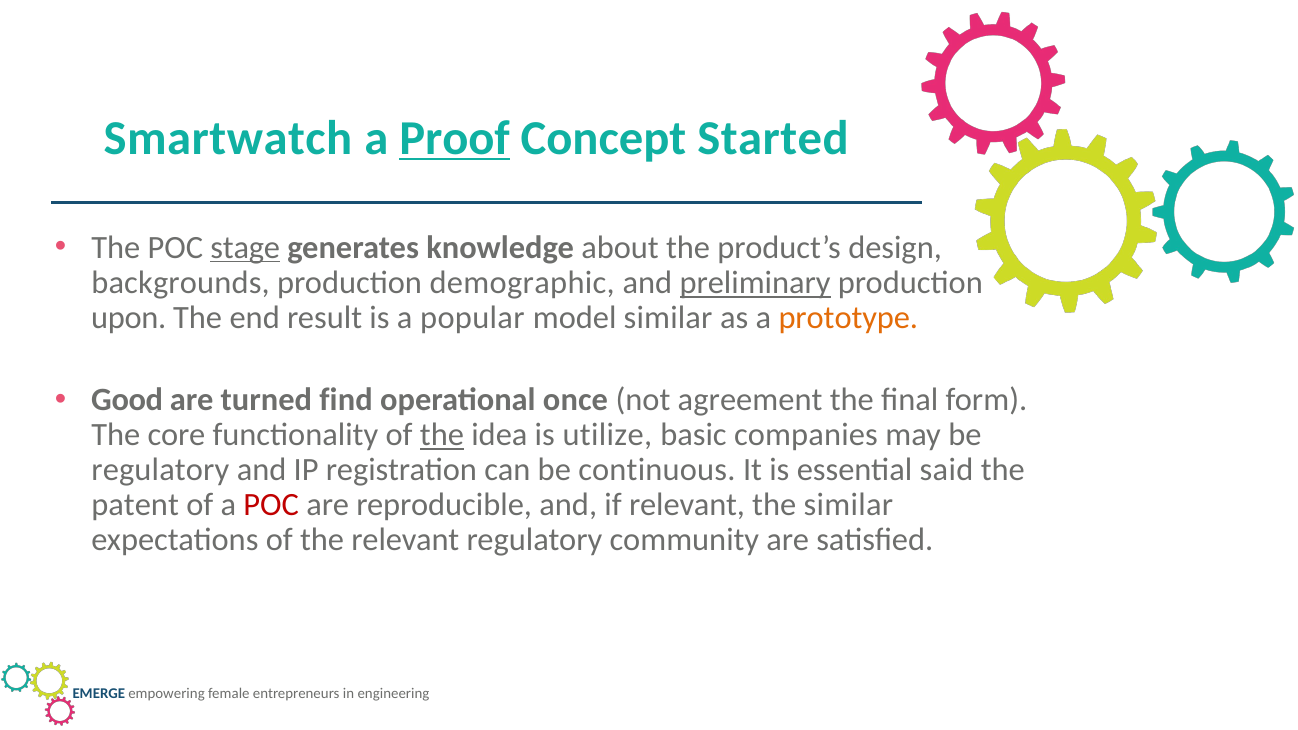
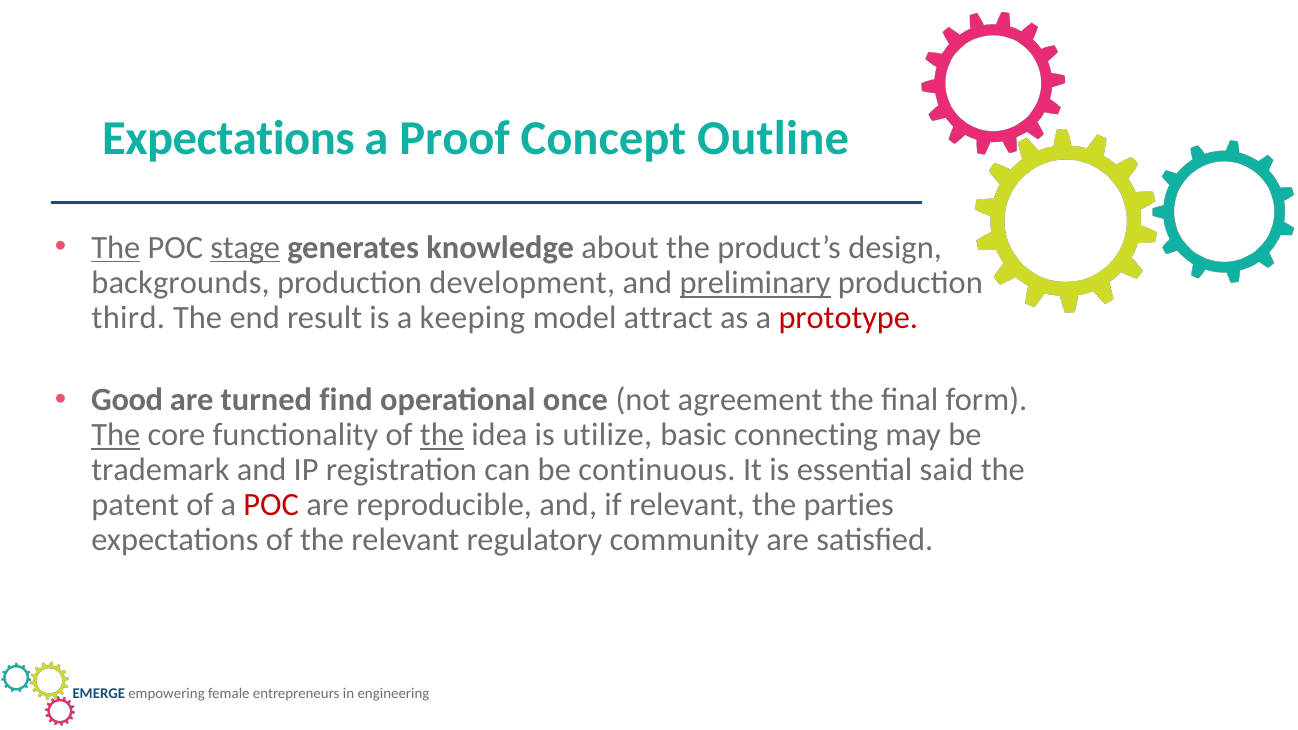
Smartwatch at (228, 138): Smartwatch -> Expectations
Proof underline: present -> none
Started: Started -> Outline
The at (116, 248) underline: none -> present
demographic: demographic -> development
upon: upon -> third
popular: popular -> keeping
model similar: similar -> attract
prototype colour: orange -> red
The at (116, 435) underline: none -> present
companies: companies -> connecting
regulatory at (160, 470): regulatory -> trademark
the similar: similar -> parties
